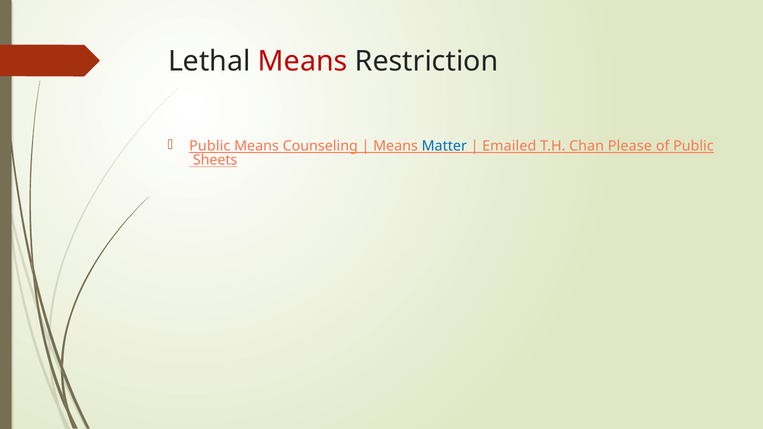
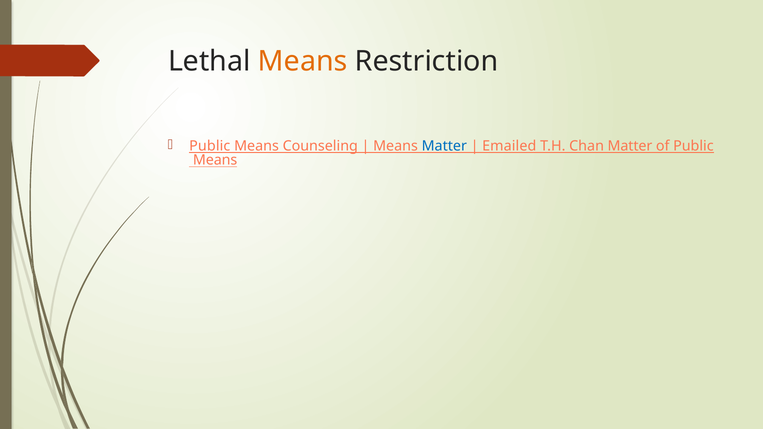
Means at (303, 61) colour: red -> orange
Chan Please: Please -> Matter
Sheets at (215, 160): Sheets -> Means
